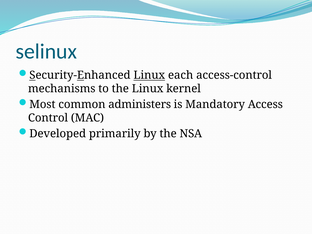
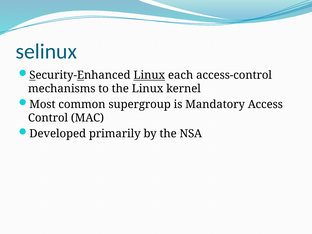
administers: administers -> supergroup
